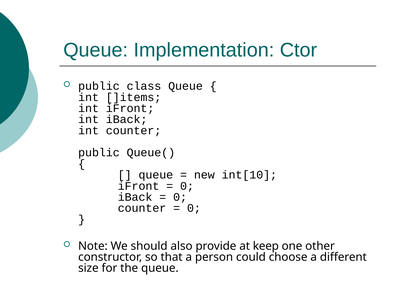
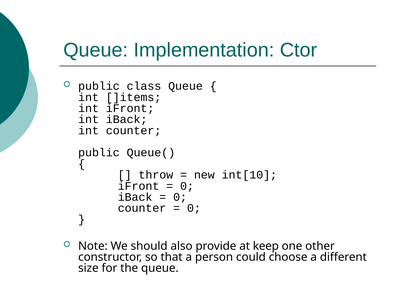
queue at (156, 175): queue -> throw
